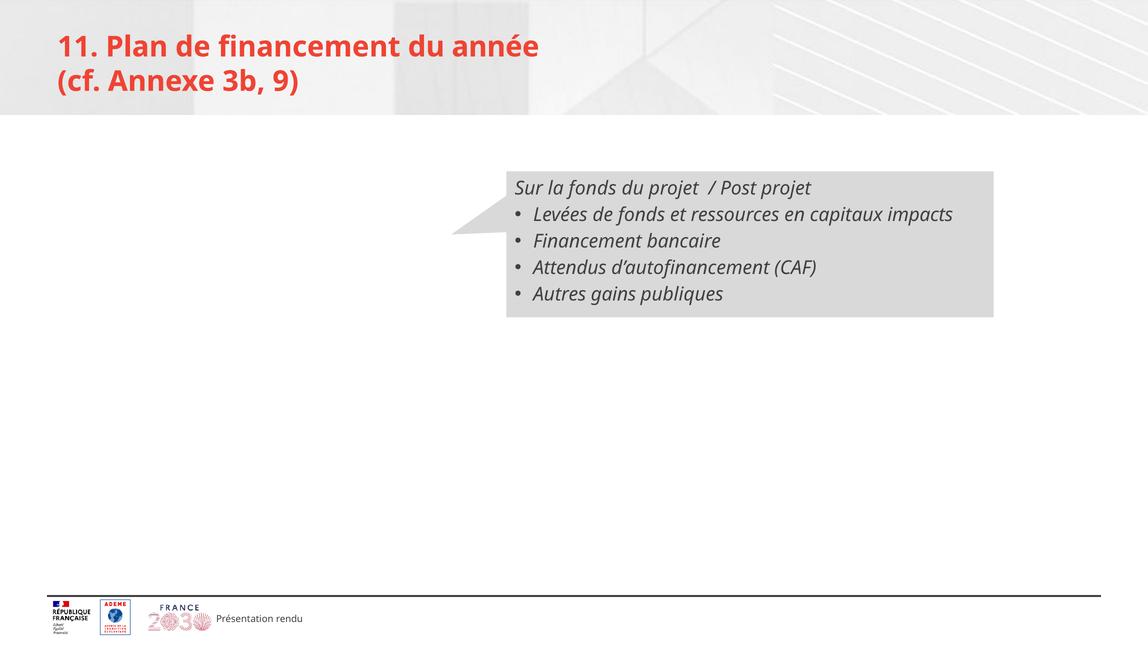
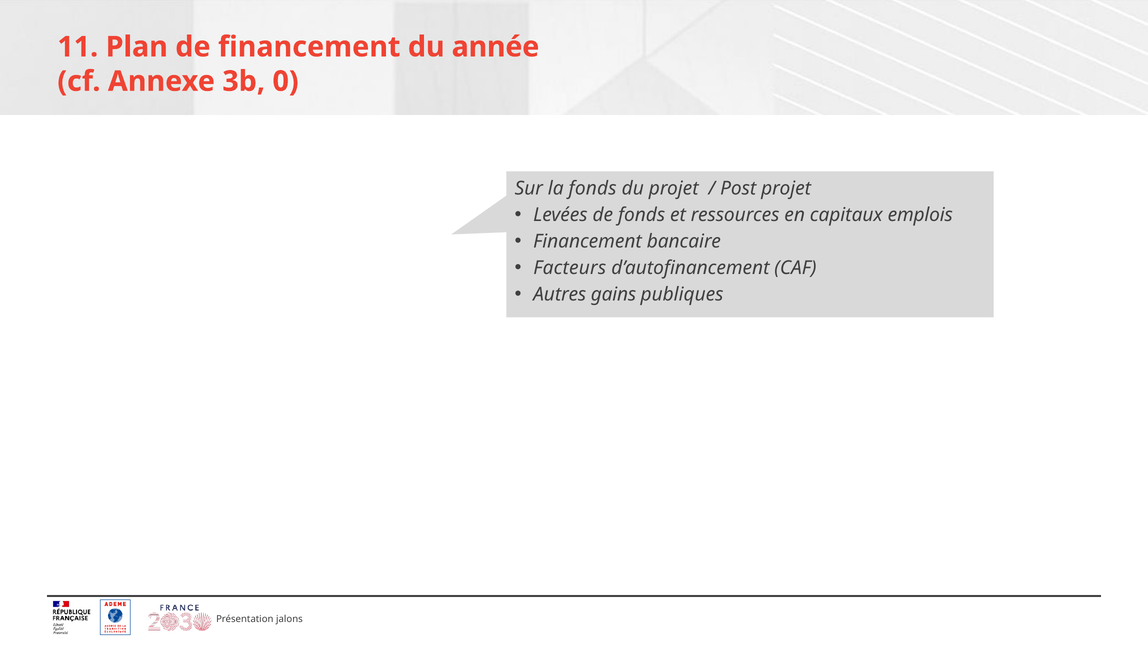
9: 9 -> 0
impacts: impacts -> emplois
Attendus: Attendus -> Facteurs
rendu: rendu -> jalons
